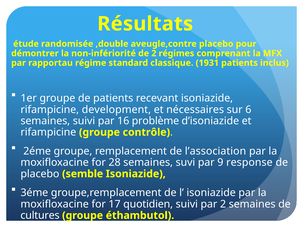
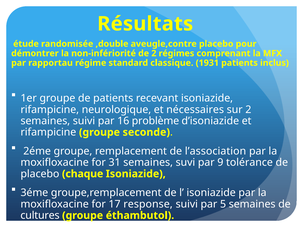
development: development -> neurologique
sur 6: 6 -> 2
contrôle: contrôle -> seconde
28: 28 -> 31
response: response -> tolérance
semble: semble -> chaque
quotidien: quotidien -> response
par 2: 2 -> 5
